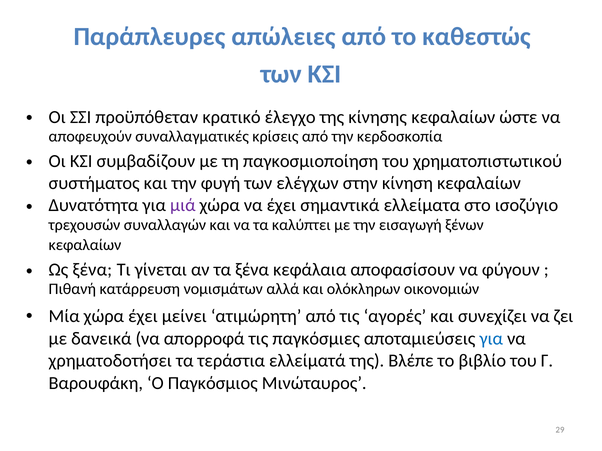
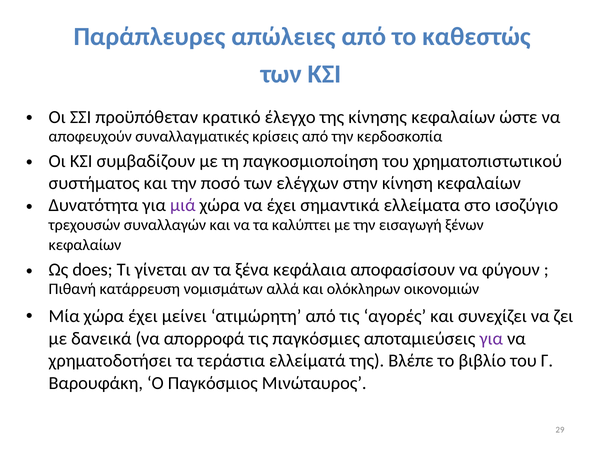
φυγή: φυγή -> ποσό
Ως ξένα: ξένα -> does
για at (491, 339) colour: blue -> purple
